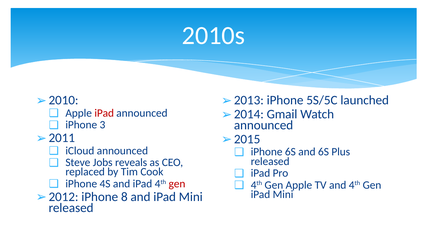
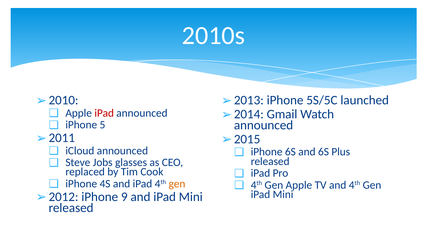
3: 3 -> 5
reveals: reveals -> glasses
gen at (177, 184) colour: red -> orange
8: 8 -> 9
